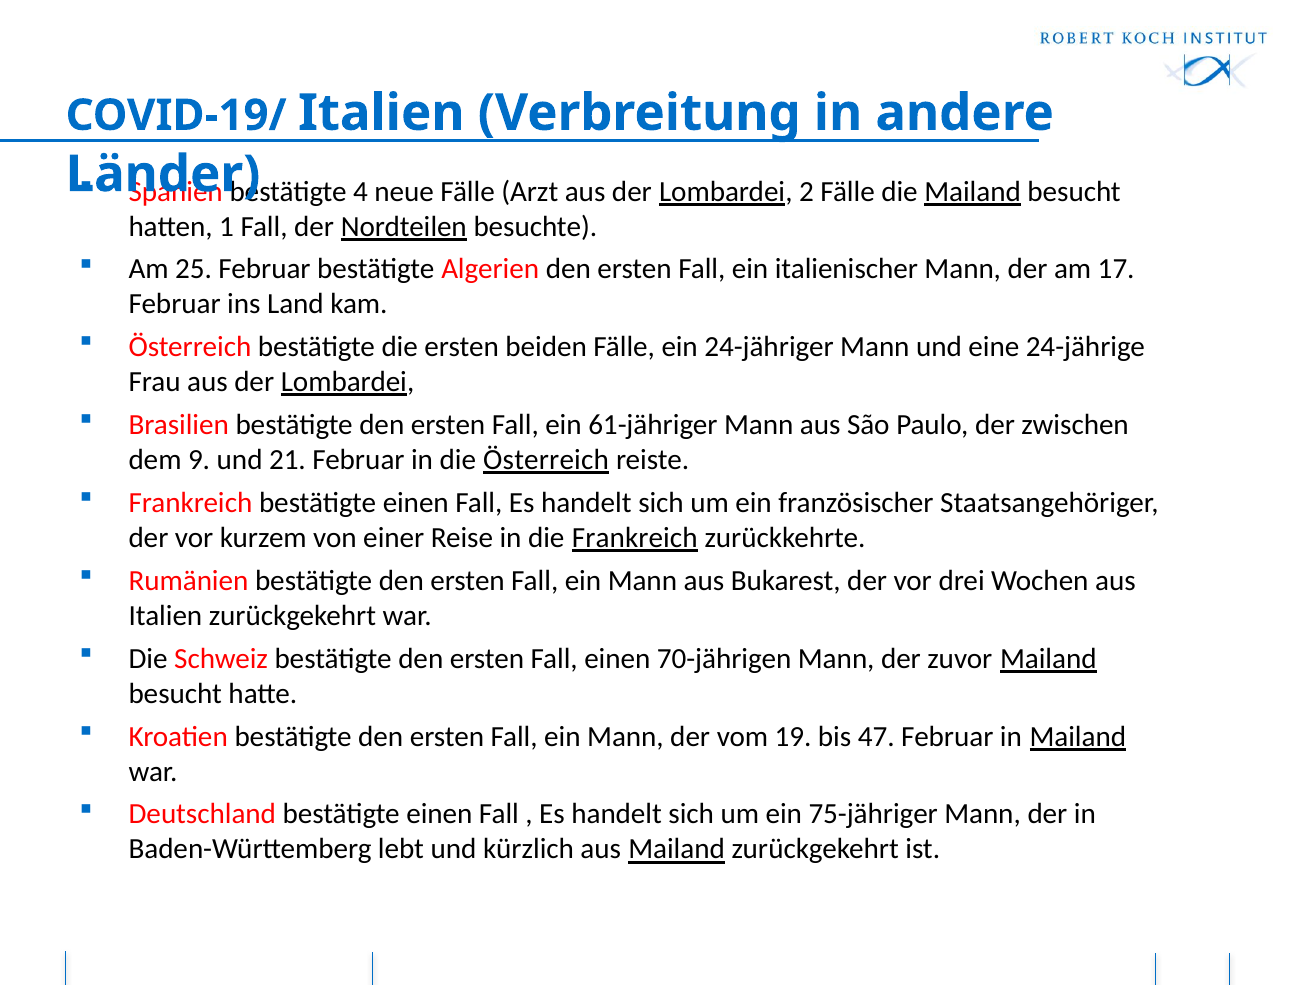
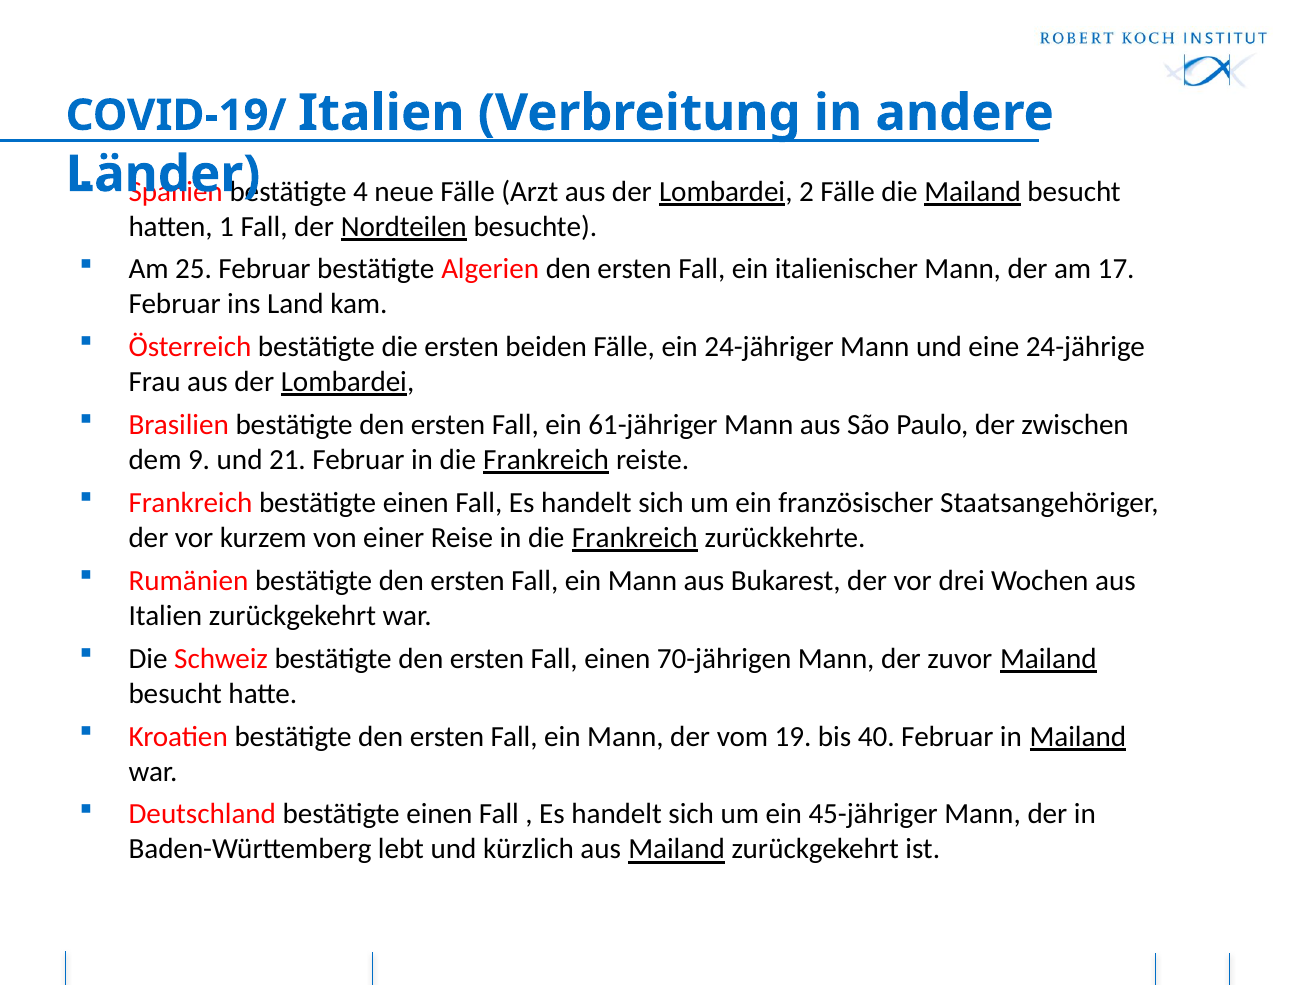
Februar in die Österreich: Österreich -> Frankreich
47: 47 -> 40
75-jähriger: 75-jähriger -> 45-jähriger
